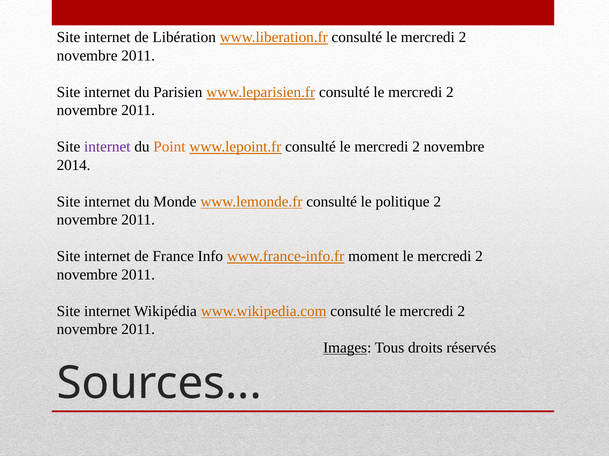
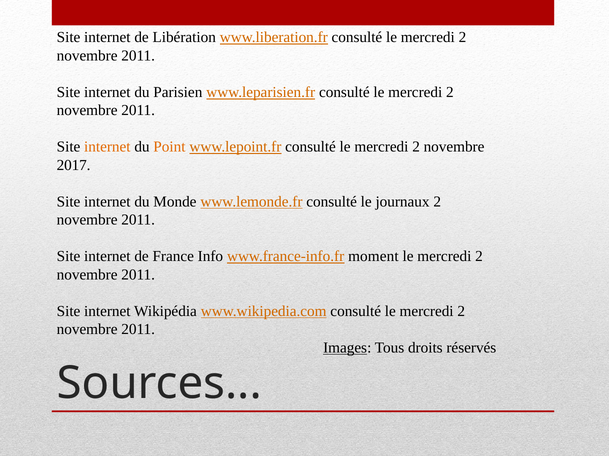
internet at (107, 147) colour: purple -> orange
2014: 2014 -> 2017
politique: politique -> journaux
